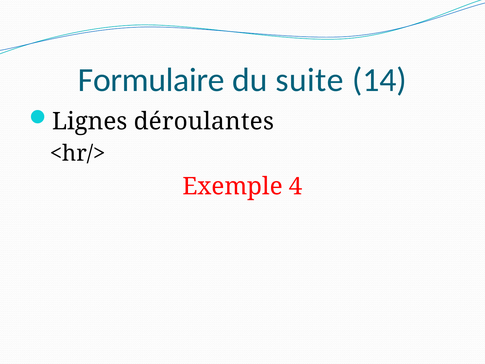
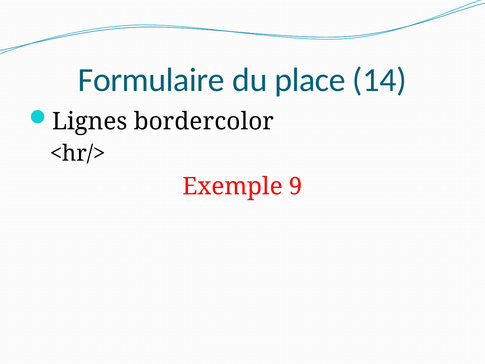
suite: suite -> place
déroulantes: déroulantes -> bordercolor
4: 4 -> 9
